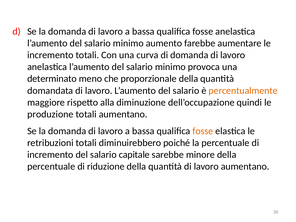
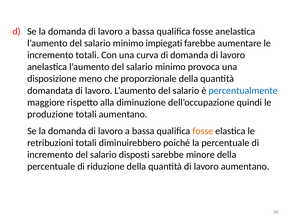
aumento: aumento -> impiegati
determinato: determinato -> disposizione
percentualmente colour: orange -> blue
capitale: capitale -> disposti
